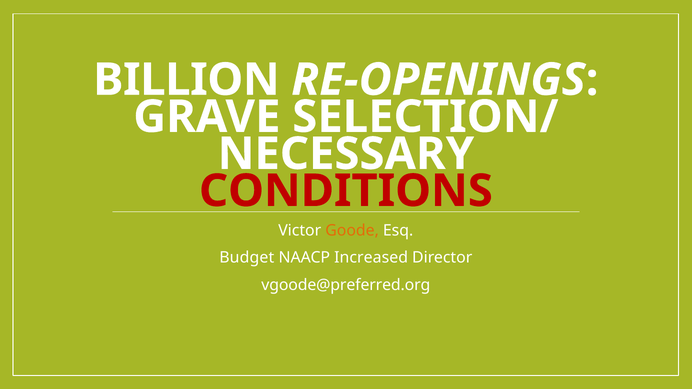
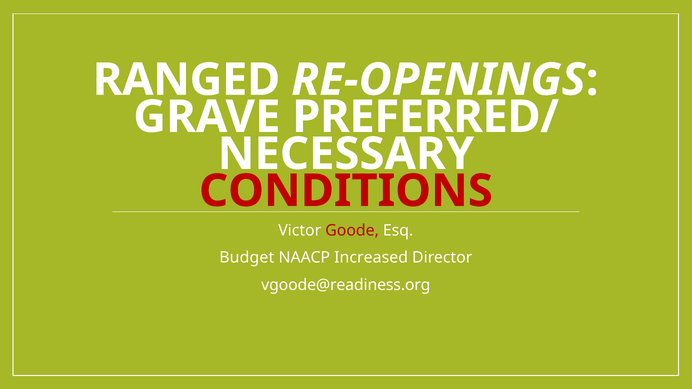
BILLION: BILLION -> RANGED
SELECTION/: SELECTION/ -> PREFERRED/
Goode colour: orange -> red
vgoode@preferred.org: vgoode@preferred.org -> vgoode@readiness.org
